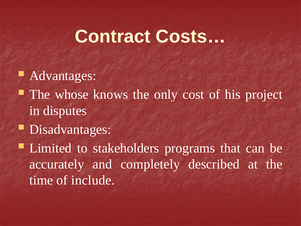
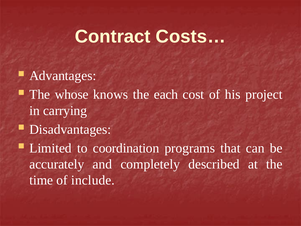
only: only -> each
disputes: disputes -> carrying
stakeholders: stakeholders -> coordination
